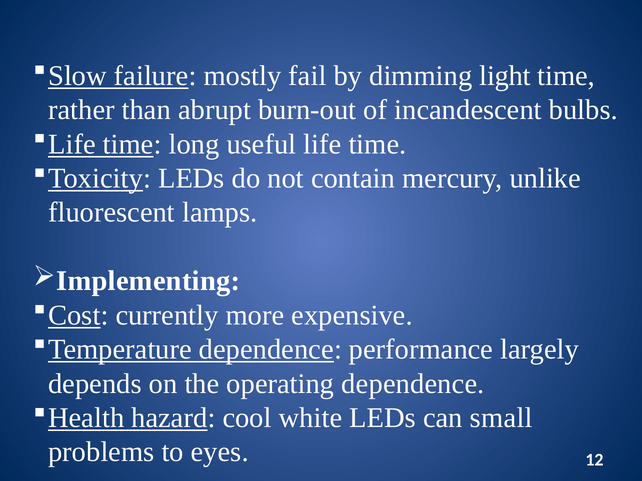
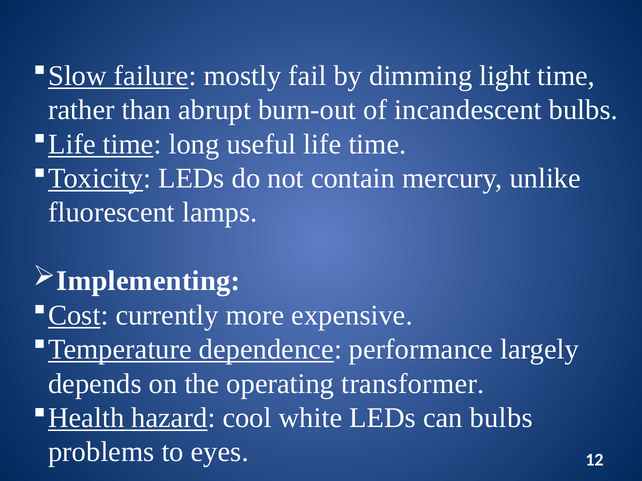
operating dependence: dependence -> transformer
can small: small -> bulbs
